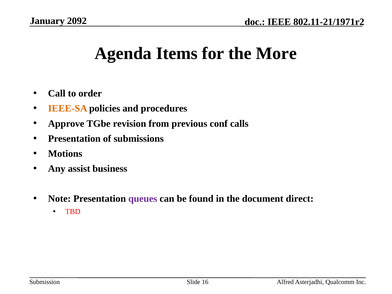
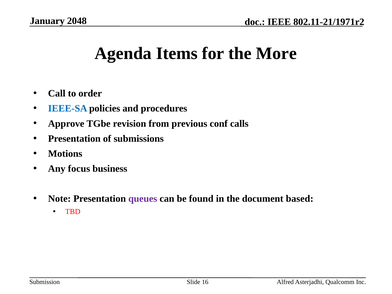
2092: 2092 -> 2048
IEEE-SA colour: orange -> blue
assist: assist -> focus
direct: direct -> based
